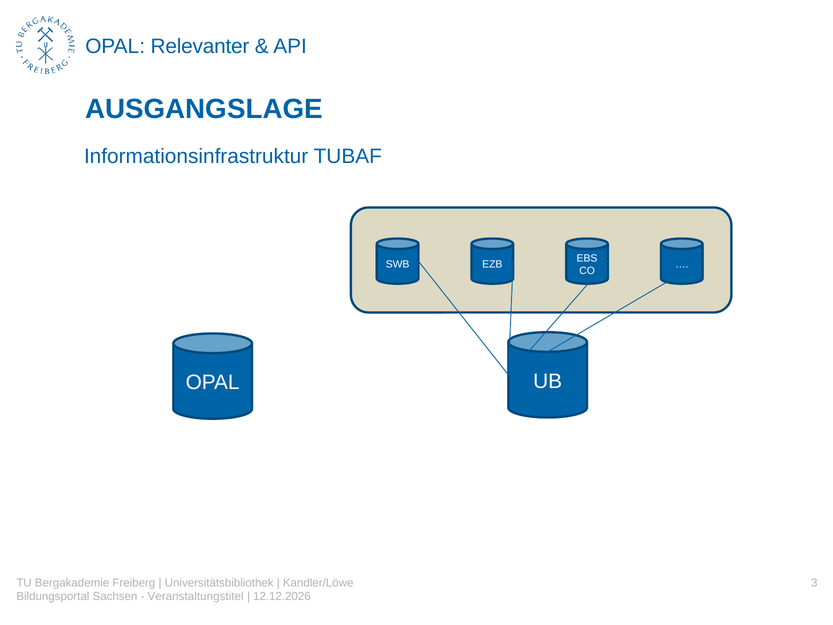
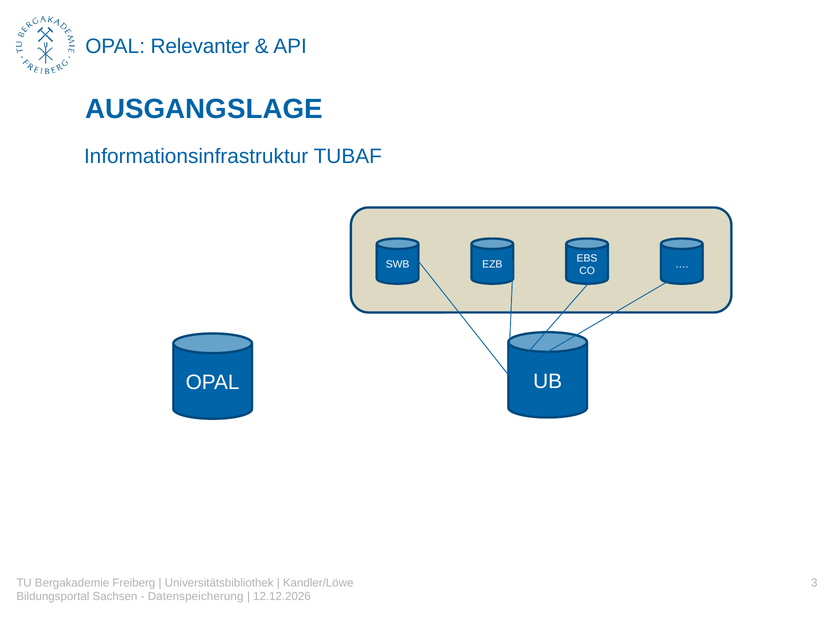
Veranstaltungstitel: Veranstaltungstitel -> Datenspeicherung
